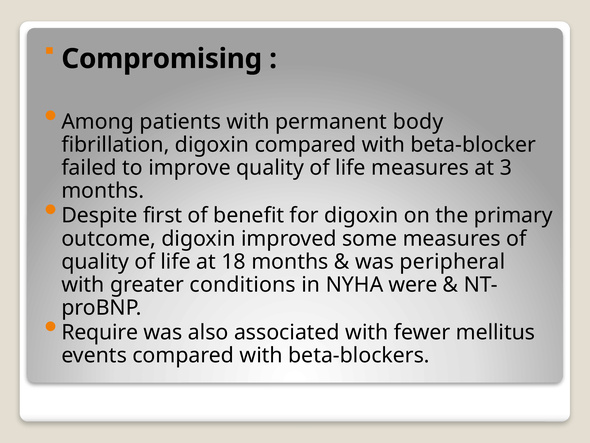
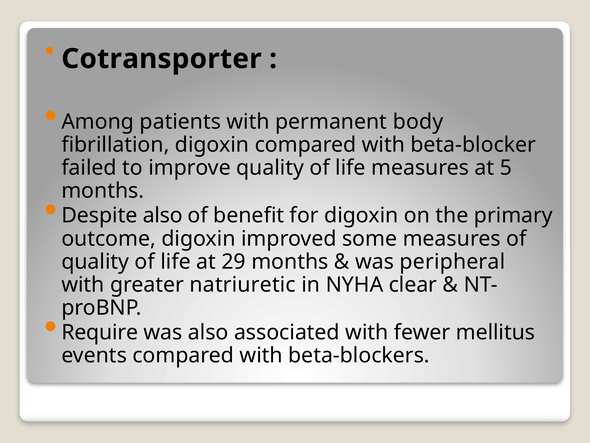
Compromising: Compromising -> Cotransporter
3: 3 -> 5
Despite first: first -> also
18: 18 -> 29
conditions: conditions -> natriuretic
were: were -> clear
